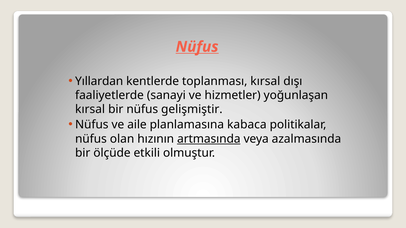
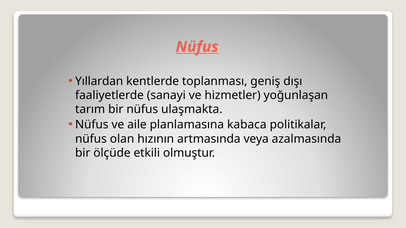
toplanması kırsal: kırsal -> geniş
kırsal at (90, 110): kırsal -> tarım
gelişmiştir: gelişmiştir -> ulaşmakta
artmasında underline: present -> none
